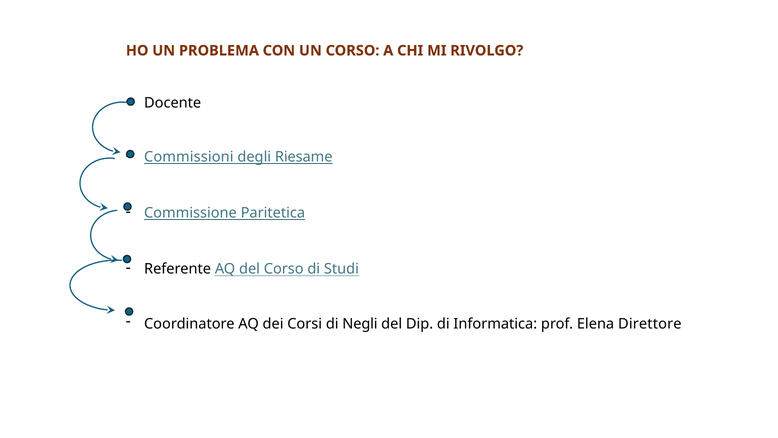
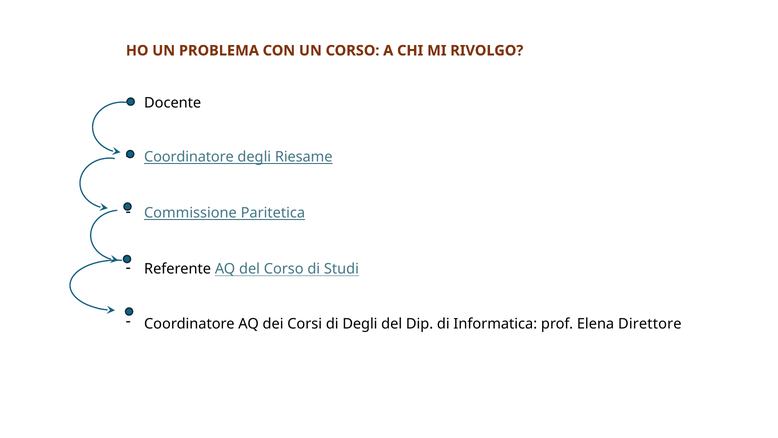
Commissioni at (189, 157): Commissioni -> Coordinatore
di Negli: Negli -> Degli
